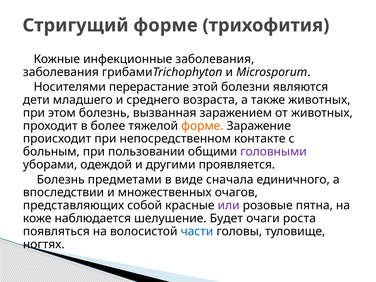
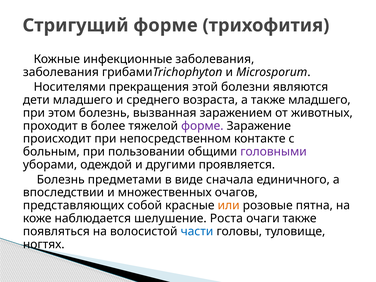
перерастание: перерастание -> прекращения
также животных: животных -> младшего
форме at (202, 126) colour: orange -> purple
или colour: purple -> orange
Будет: Будет -> Роста
очаги роста: роста -> также
